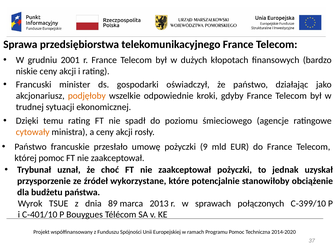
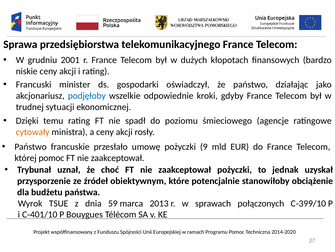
podjęłoby colour: orange -> blue
wykorzystane: wykorzystane -> obiektywnym
89: 89 -> 59
